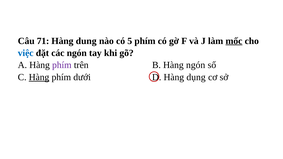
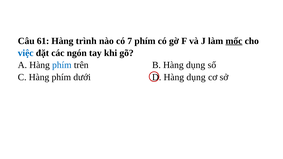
71: 71 -> 61
dung: dung -> trình
5: 5 -> 7
phím at (62, 65) colour: purple -> blue
B Hàng ngón: ngón -> dụng
Hàng at (39, 77) underline: present -> none
